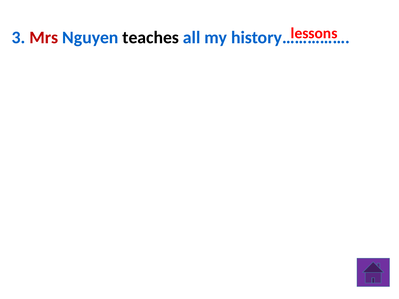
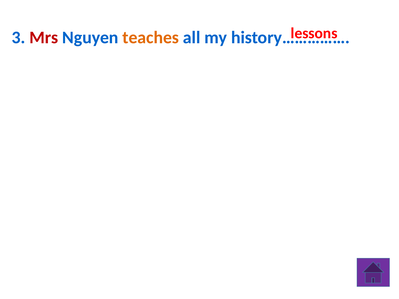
teaches colour: black -> orange
